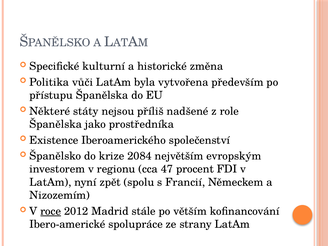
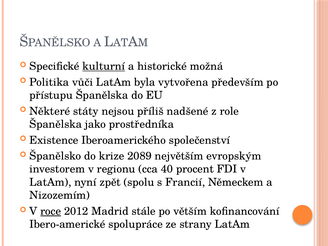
kulturní underline: none -> present
změna: změna -> možná
2084: 2084 -> 2089
47: 47 -> 40
